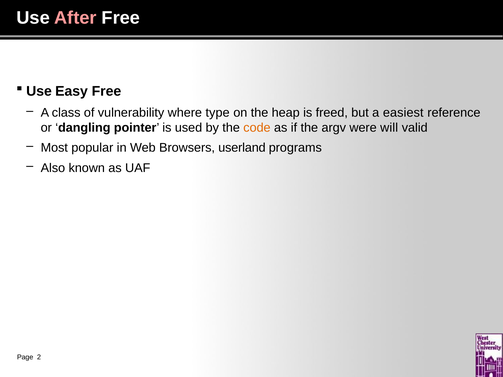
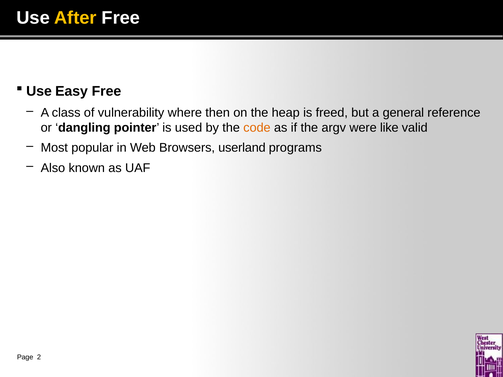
After colour: pink -> yellow
type: type -> then
easiest: easiest -> general
will: will -> like
